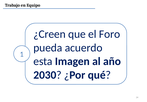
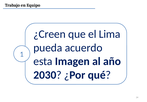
Foro: Foro -> Lima
